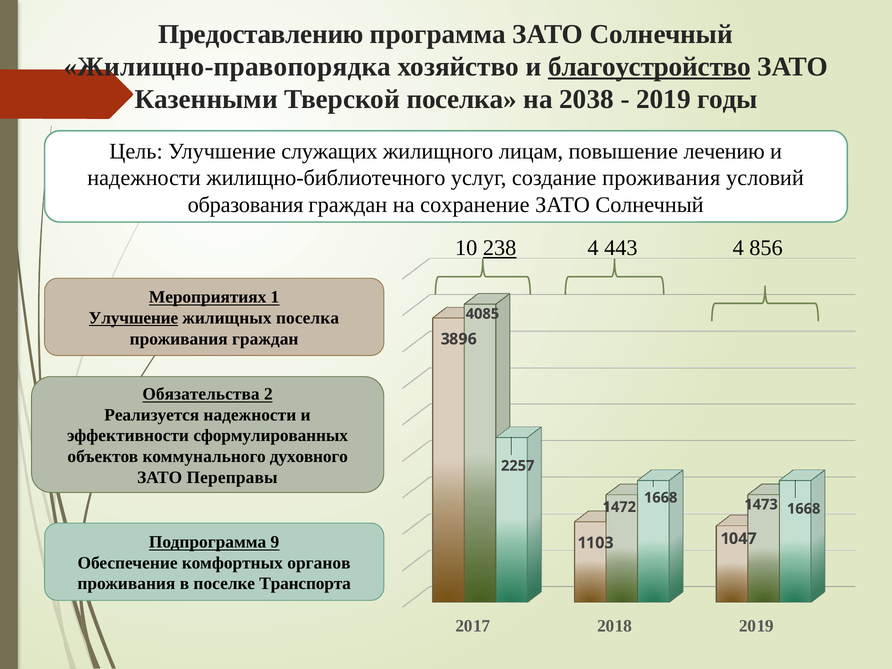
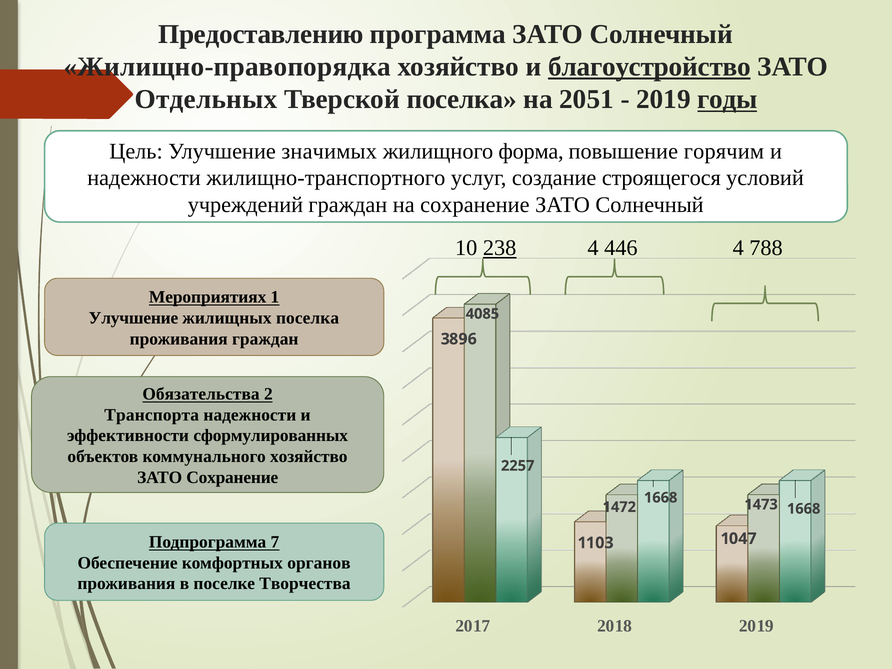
Казенными: Казенными -> Отдельных
2038: 2038 -> 2051
годы underline: none -> present
служащих: служащих -> значимых
лицам: лицам -> форма
лечению: лечению -> горячим
жилищно-библиотечного: жилищно-библиотечного -> жилищно-транспортного
создание проживания: проживания -> строящегося
образования: образования -> учреждений
443: 443 -> 446
856: 856 -> 788
Улучшение at (133, 318) underline: present -> none
Реализуется: Реализуется -> Транспорта
коммунального духовного: духовного -> хозяйство
ЗАТО Переправы: Переправы -> Сохранение
9: 9 -> 7
Транспорта: Транспорта -> Творчества
